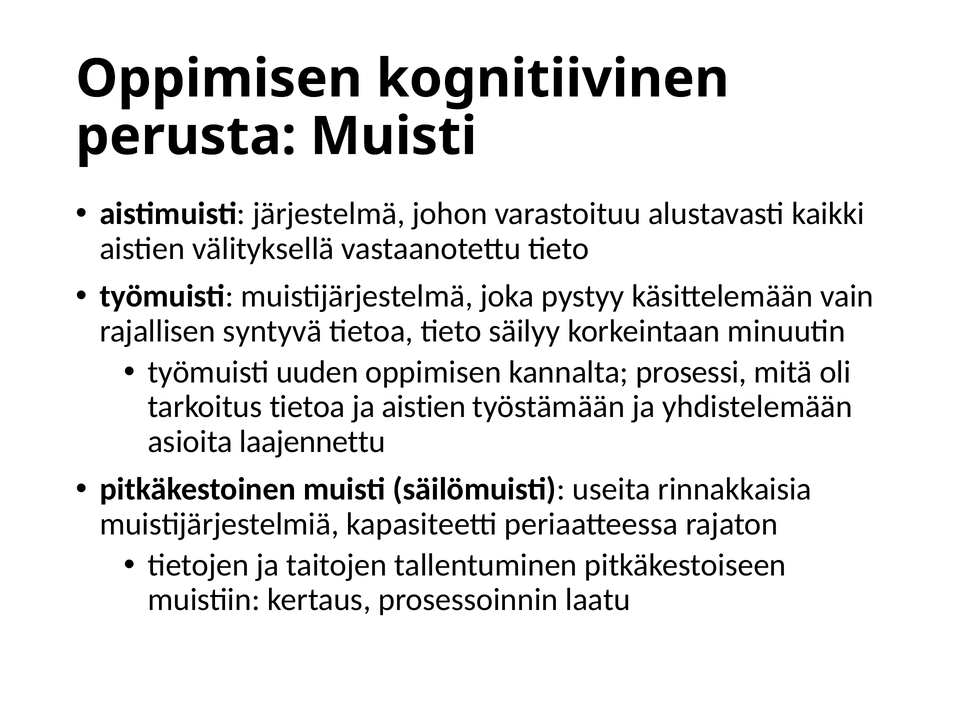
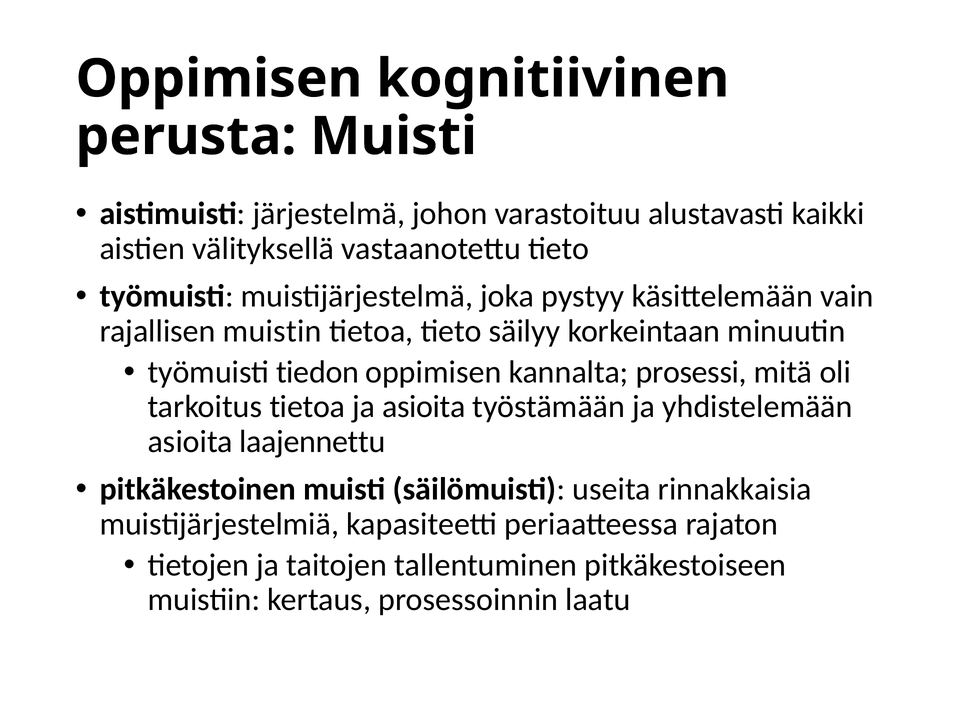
syntyvä: syntyvä -> muistin
uuden: uuden -> tiedon
ja aistien: aistien -> asioita
